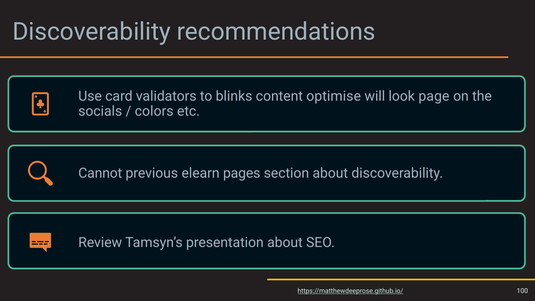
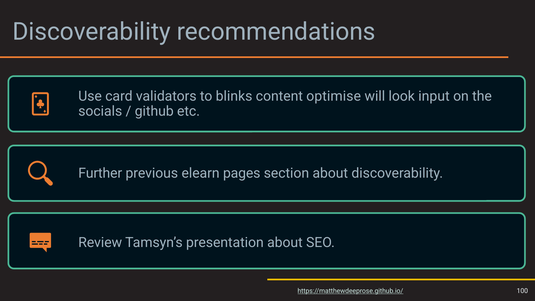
page: page -> input
colors: colors -> github
Cannot: Cannot -> Further
